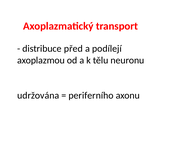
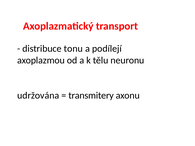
před: před -> tonu
periferního: periferního -> transmitery
